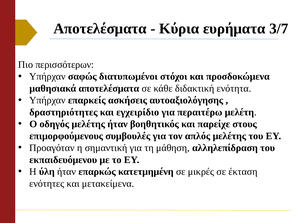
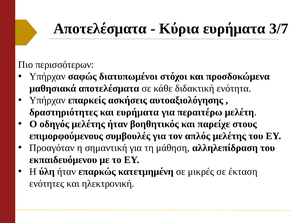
και εγχειρίδιο: εγχειρίδιο -> ευρήματα
μετακείμενα: μετακείμενα -> ηλεκτρονική
